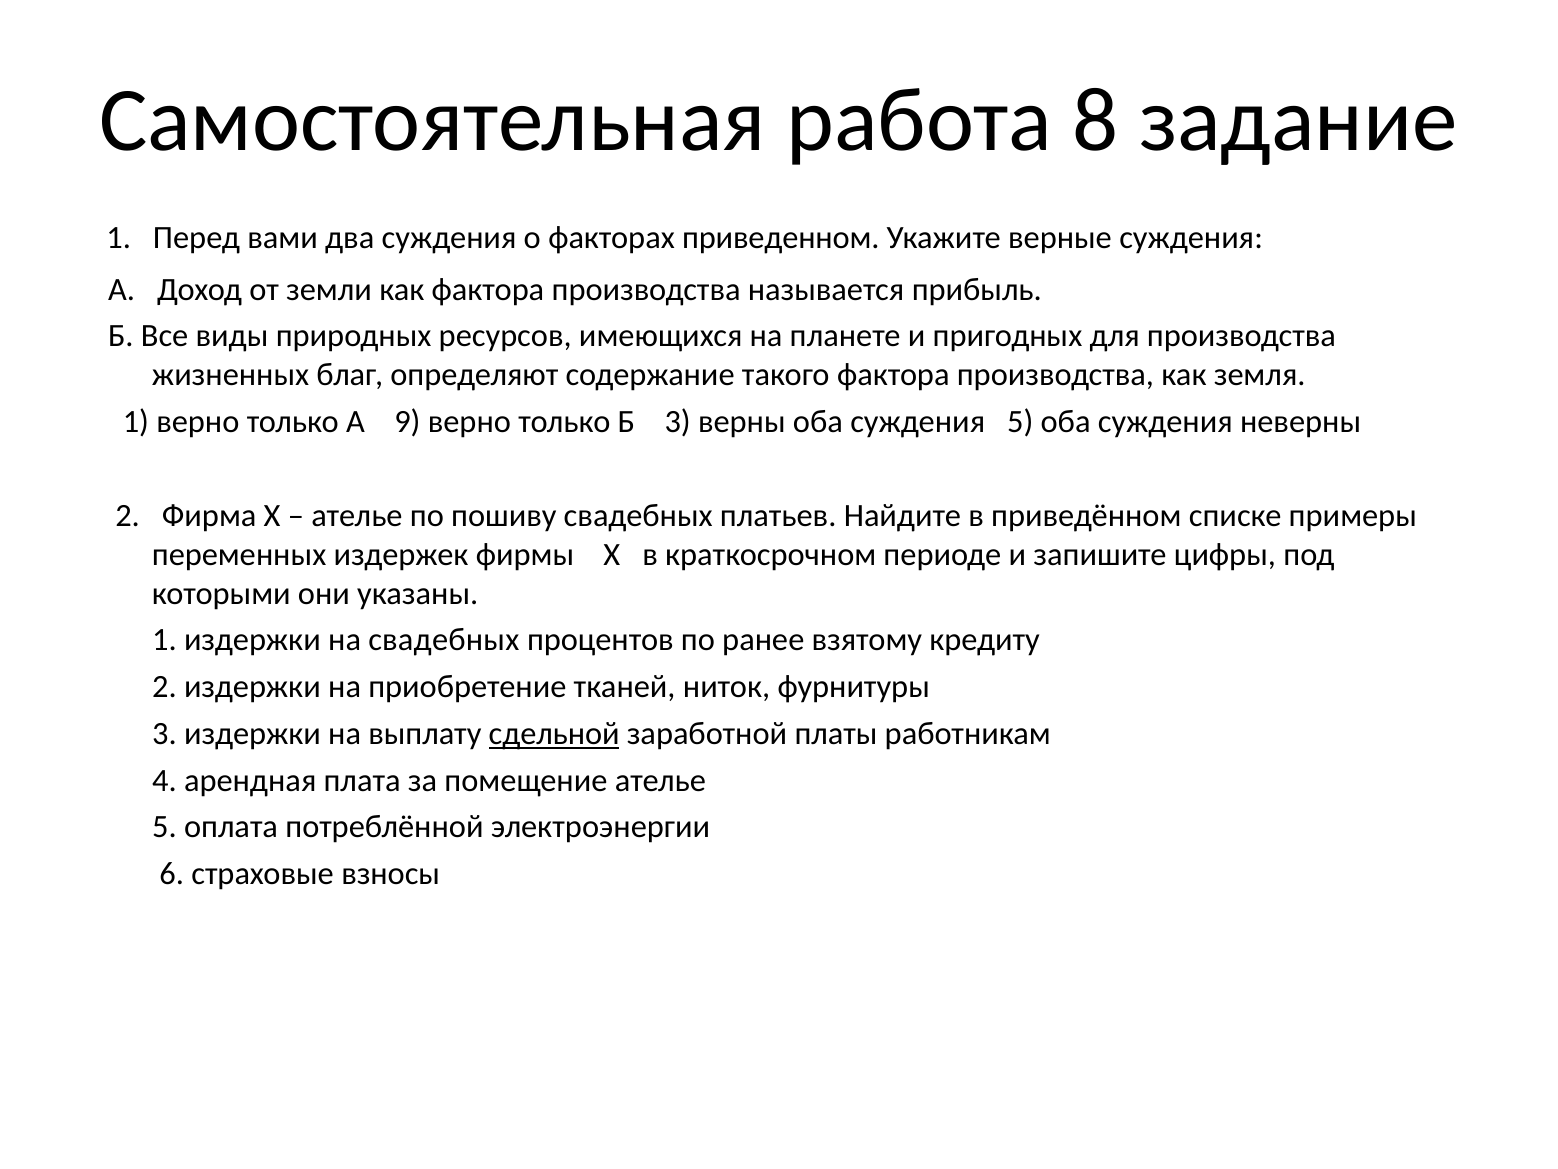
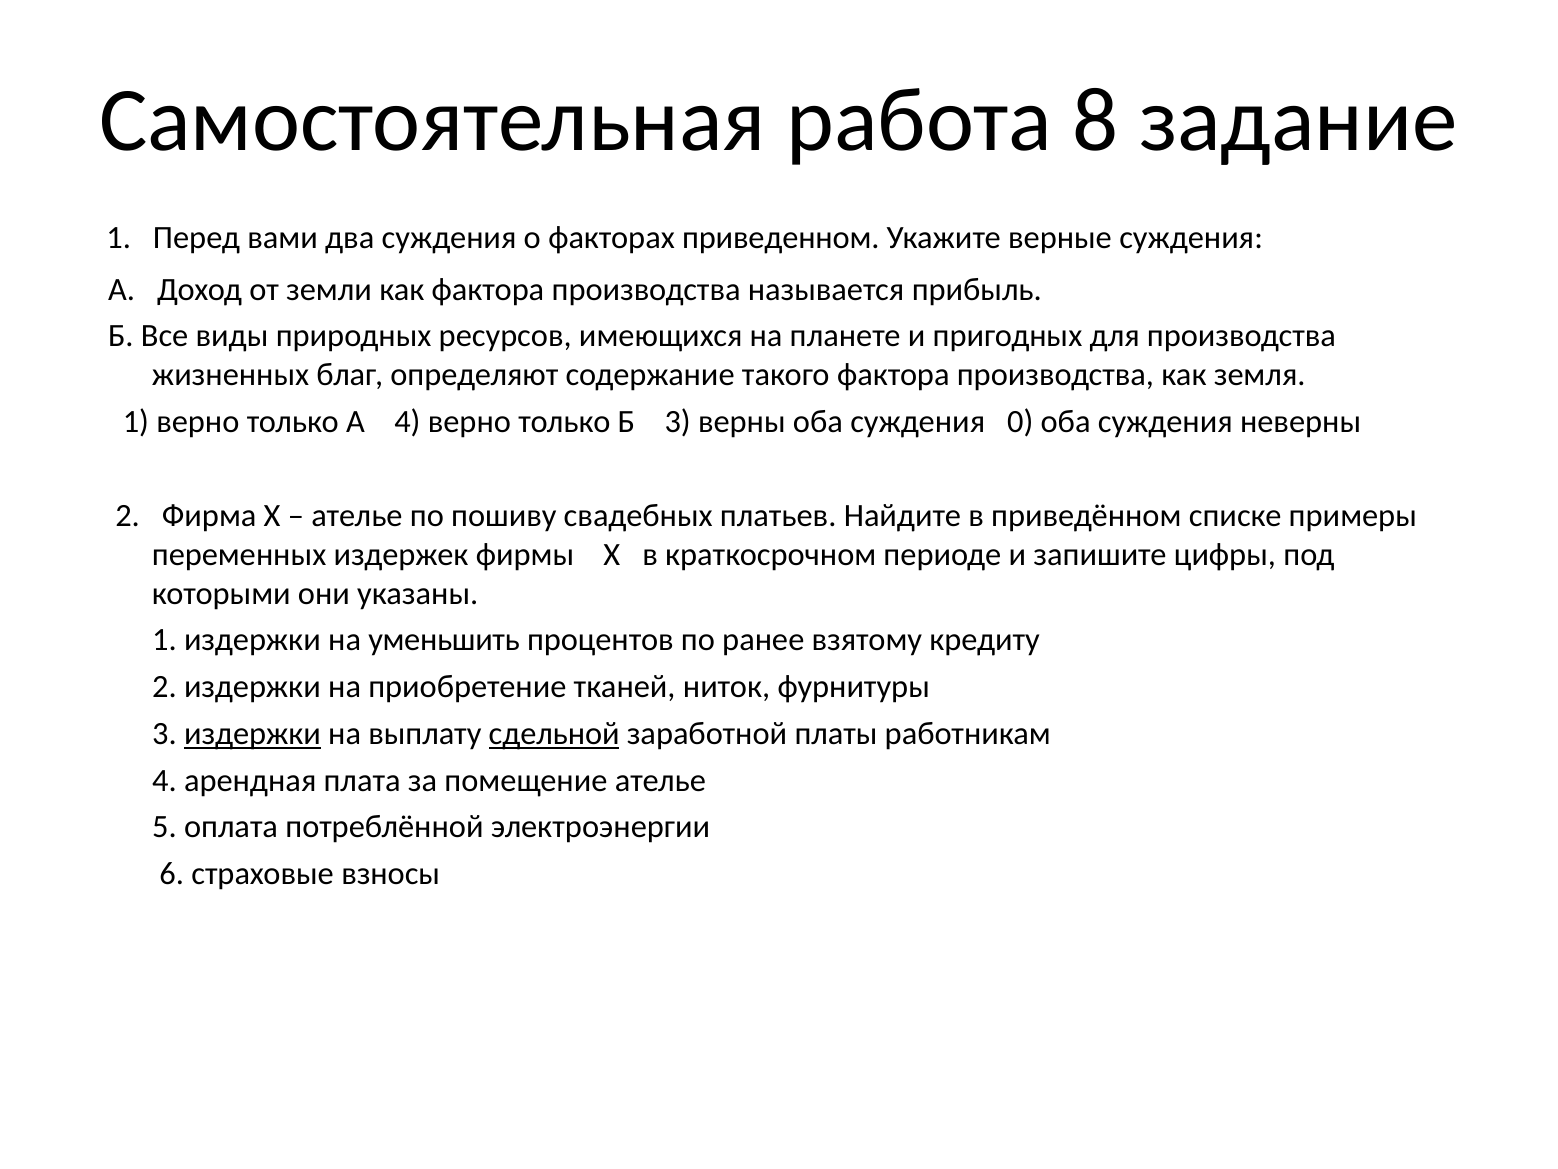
А 9: 9 -> 4
суждения 5: 5 -> 0
на свадебных: свадебных -> уменьшить
издержки at (252, 733) underline: none -> present
